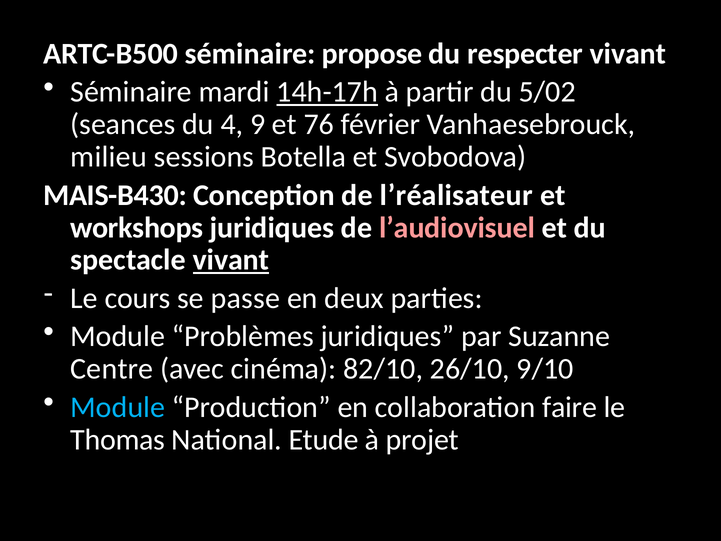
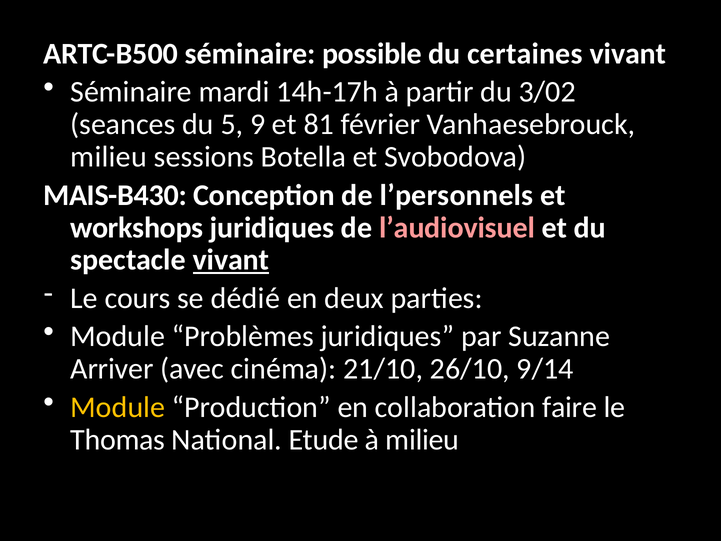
propose: propose -> possible
respecter: respecter -> certaines
14h-17h underline: present -> none
5/02: 5/02 -> 3/02
4: 4 -> 5
76: 76 -> 81
l’réalisateur: l’réalisateur -> l’personnels
passe: passe -> dédié
Centre: Centre -> Arriver
82/10: 82/10 -> 21/10
9/10: 9/10 -> 9/14
Module at (118, 407) colour: light blue -> yellow
à projet: projet -> milieu
